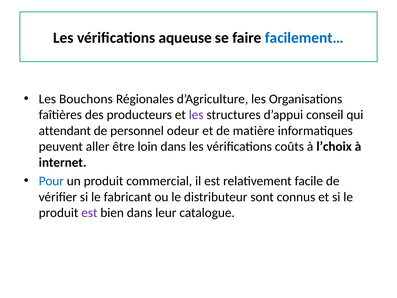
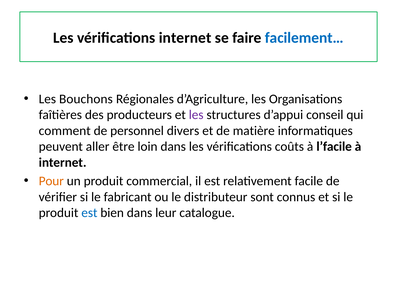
vérifications aqueuse: aqueuse -> internet
attendant: attendant -> comment
odeur: odeur -> divers
l’choix: l’choix -> l’facile
Pour colour: blue -> orange
est at (89, 213) colour: purple -> blue
